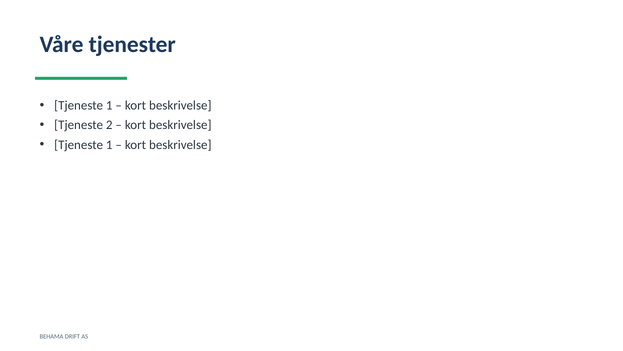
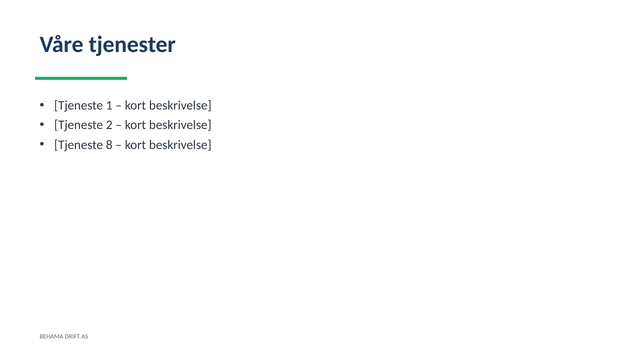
1 at (109, 144): 1 -> 8
